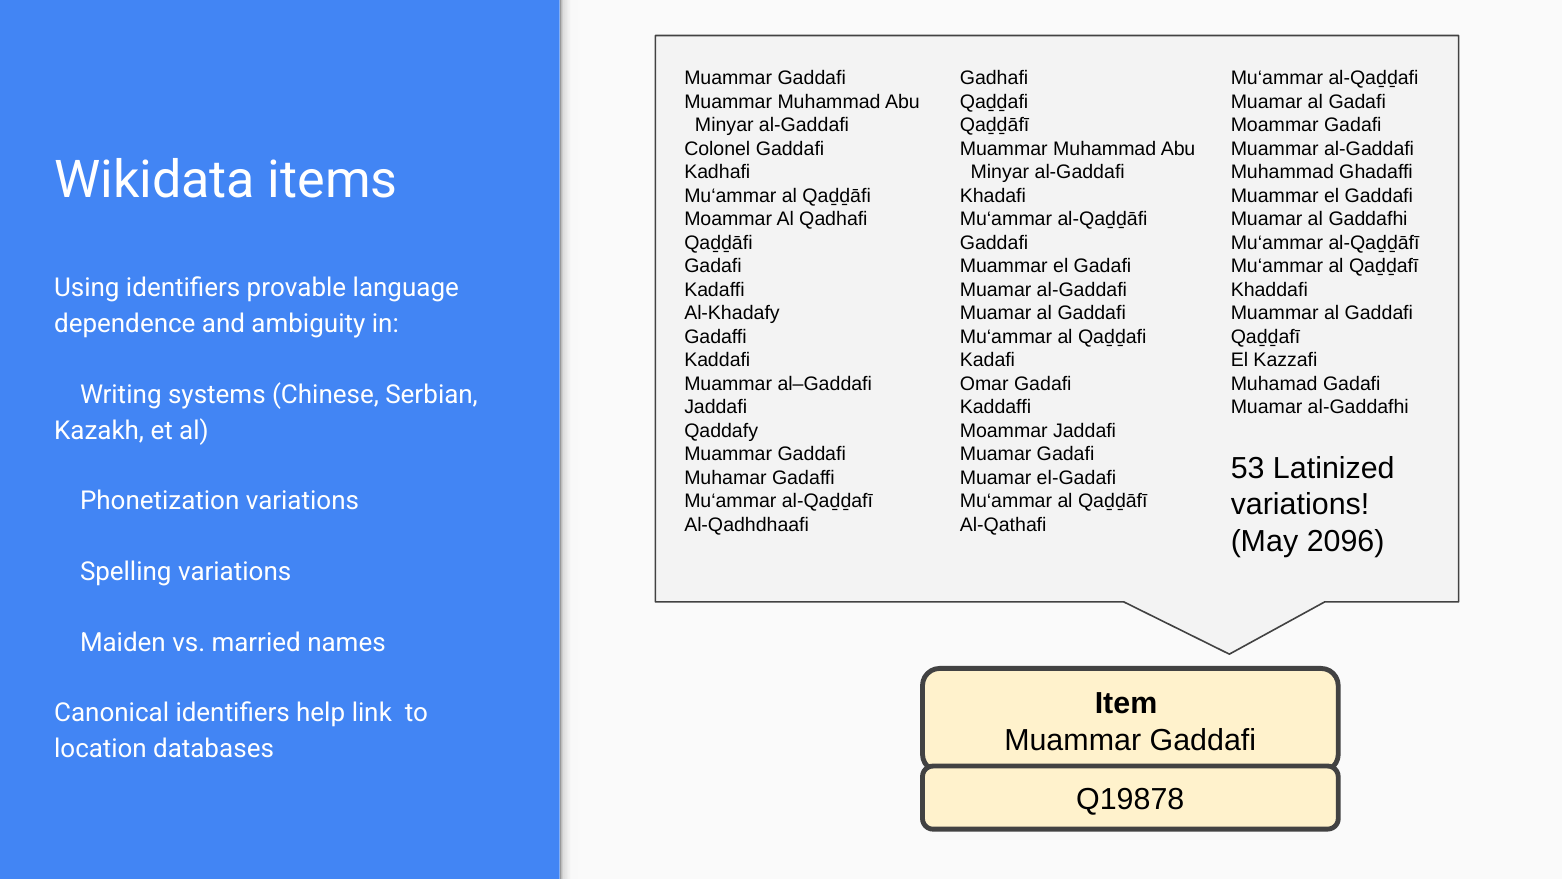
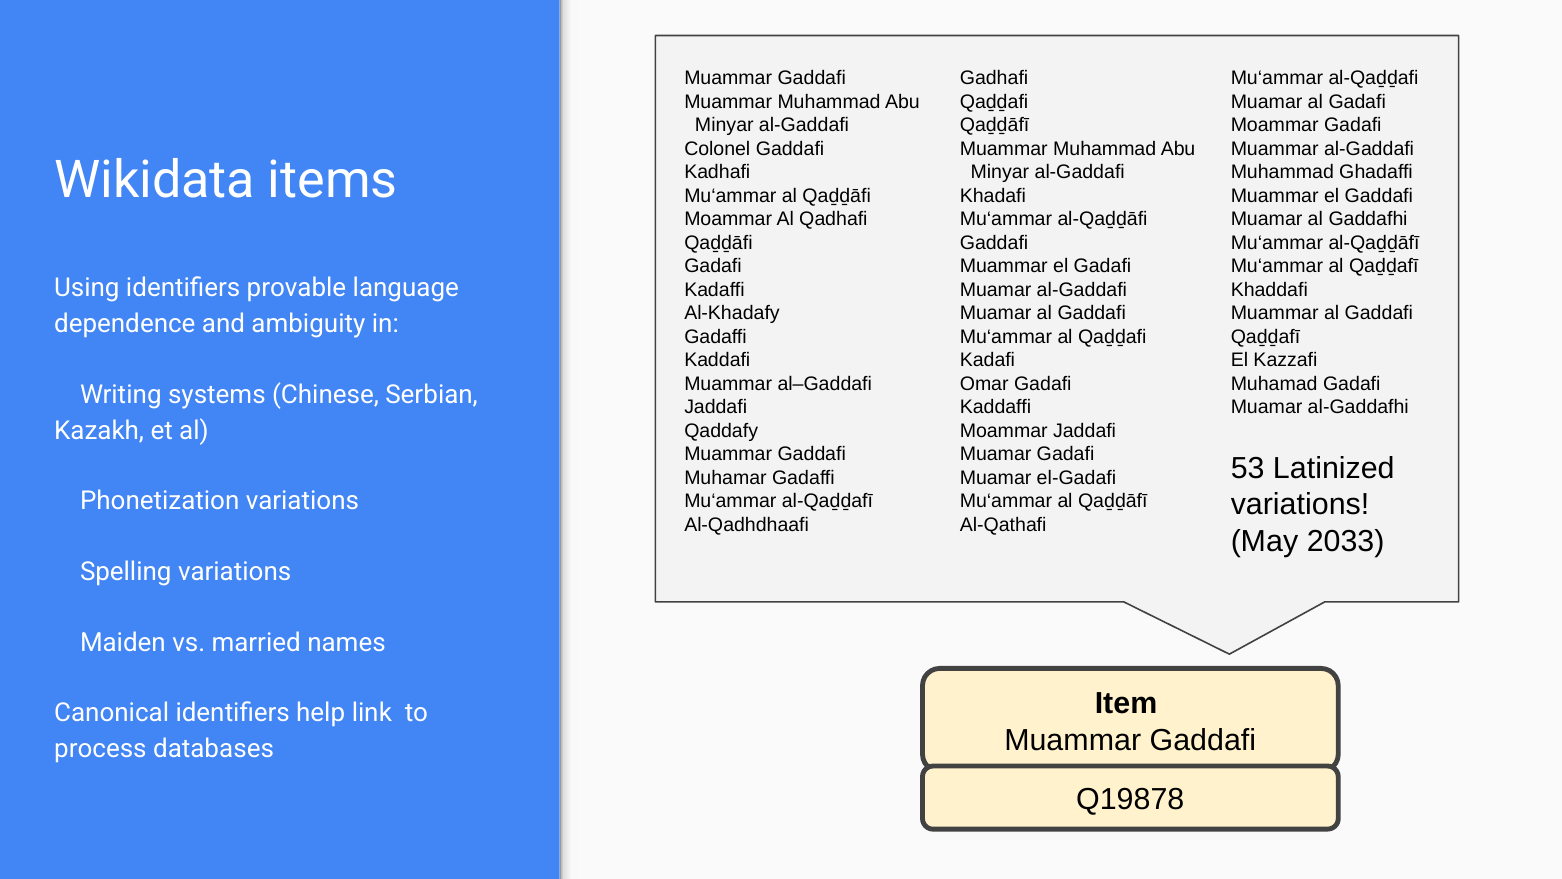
2096: 2096 -> 2033
location: location -> process
